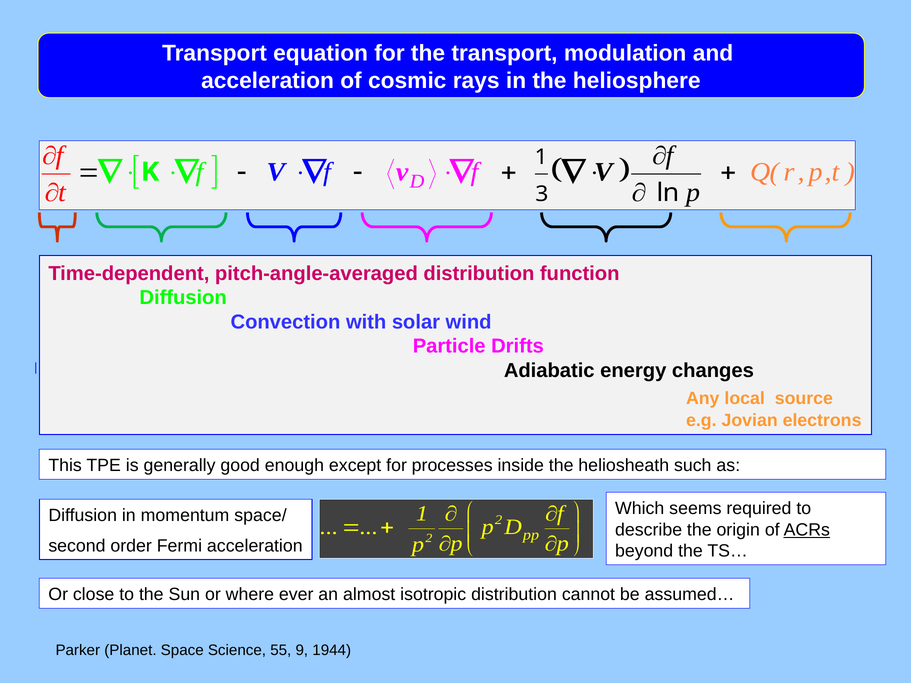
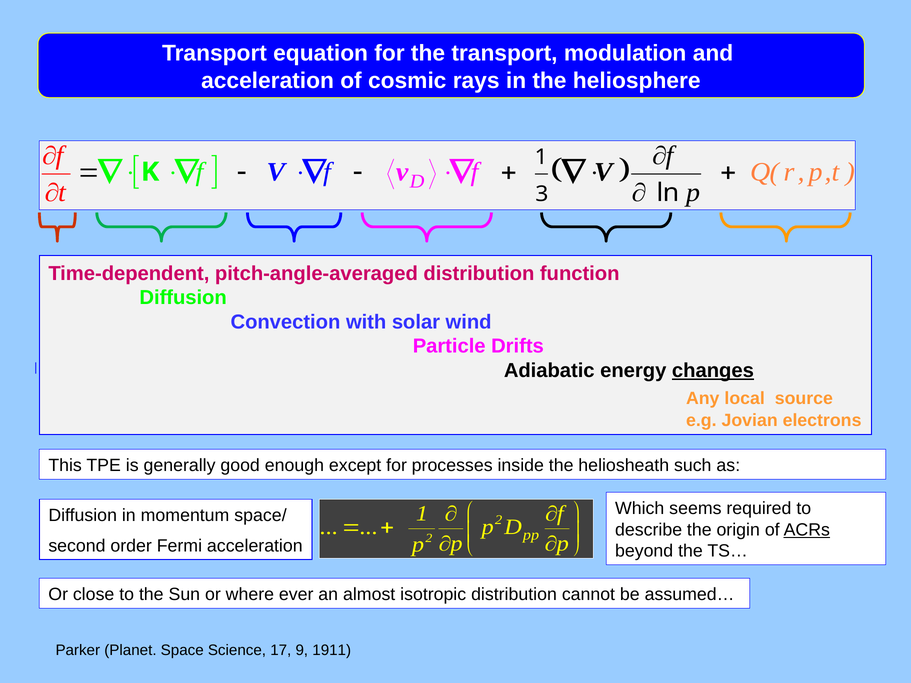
changes underline: none -> present
55: 55 -> 17
1944: 1944 -> 1911
